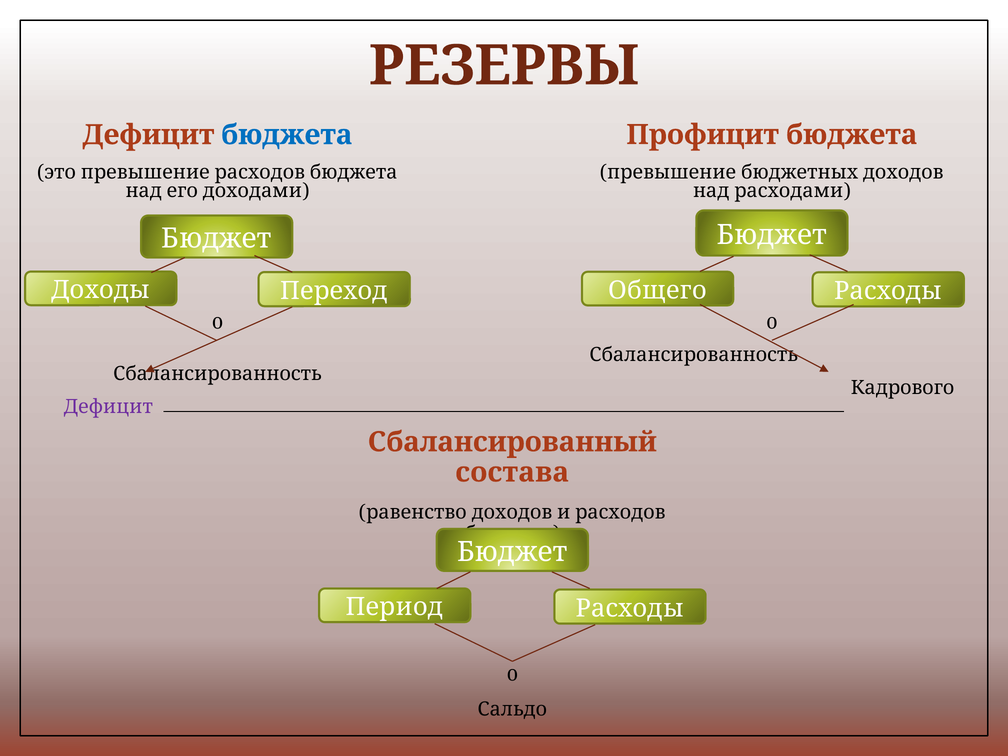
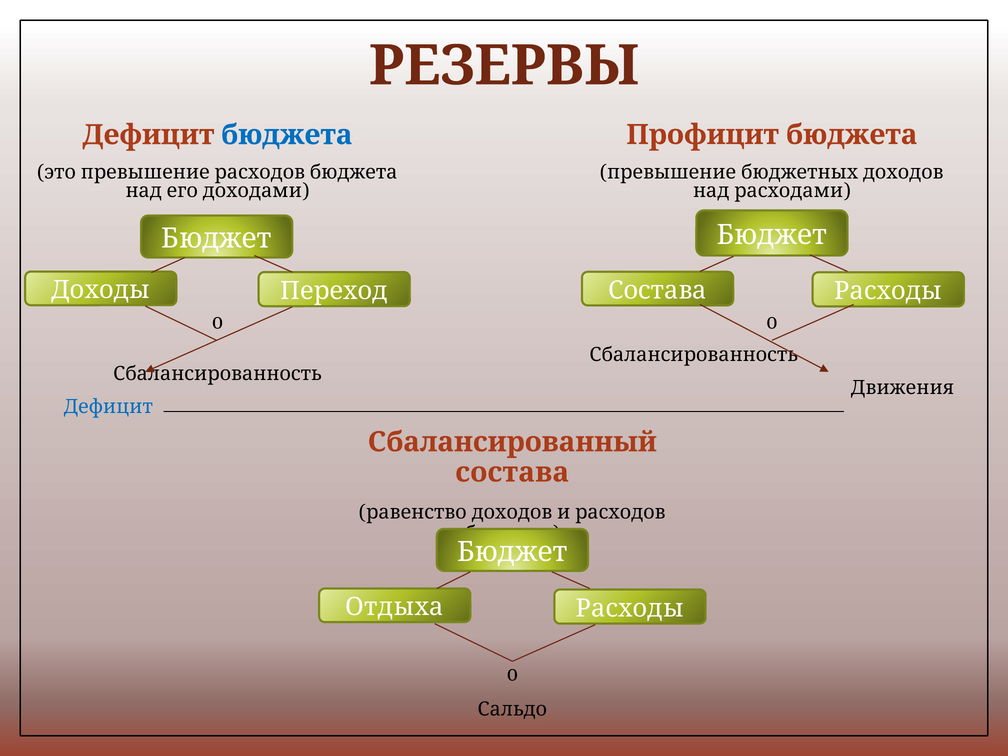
Общего at (657, 290): Общего -> Состава
Кадрового: Кадрового -> Движения
Дефицит at (108, 407) colour: purple -> blue
Период: Период -> Отдыха
